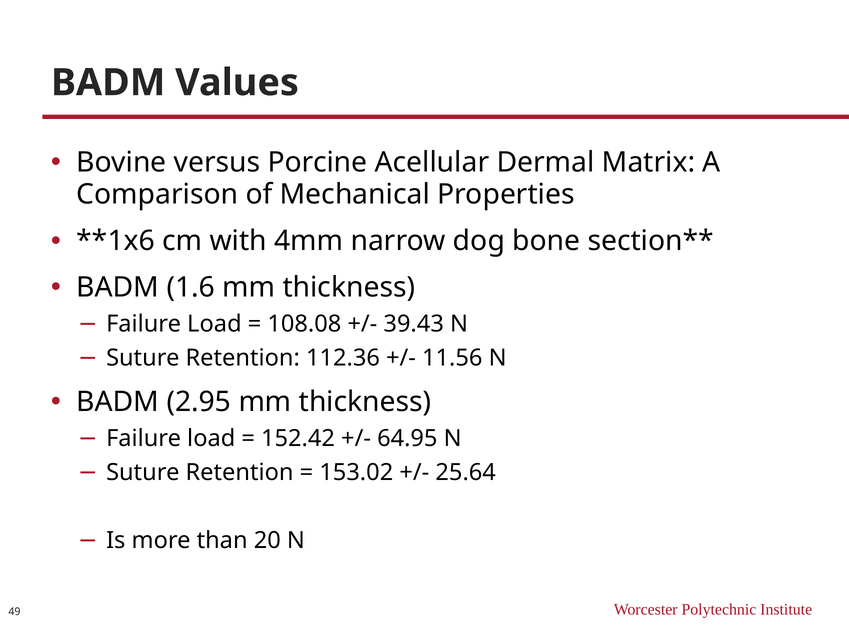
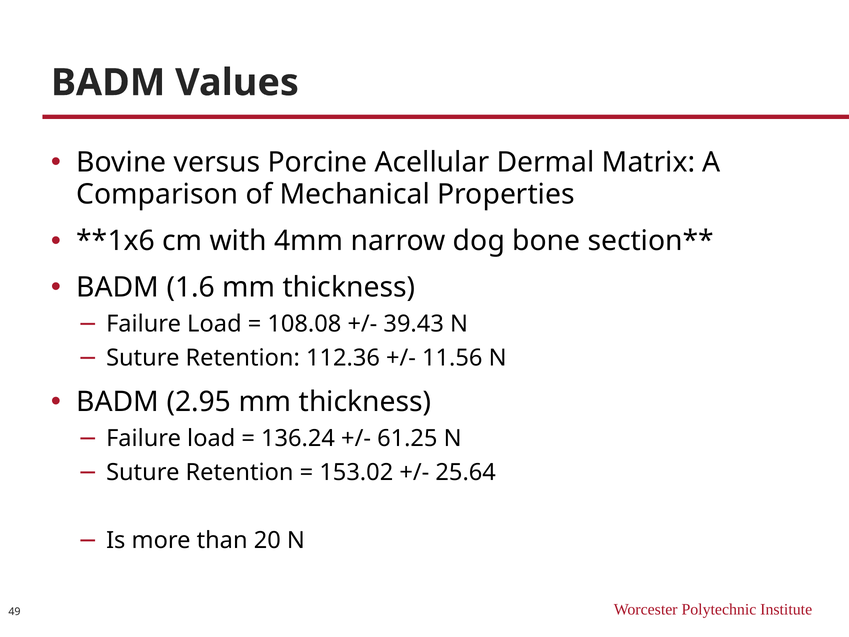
152.42: 152.42 -> 136.24
64.95: 64.95 -> 61.25
